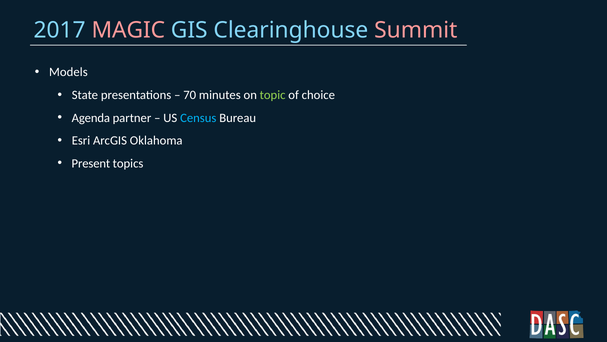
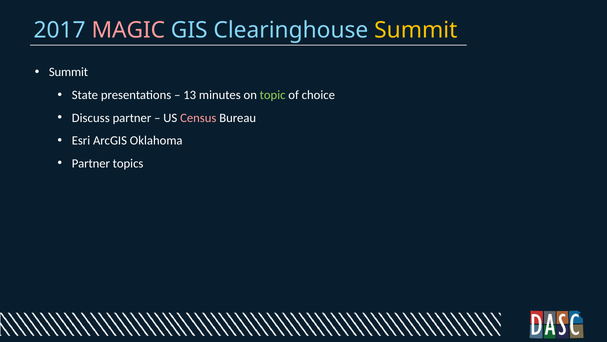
Summit at (416, 30) colour: pink -> yellow
Models at (68, 72): Models -> Summit
70: 70 -> 13
Agenda: Agenda -> Discuss
Census colour: light blue -> pink
Present at (91, 163): Present -> Partner
